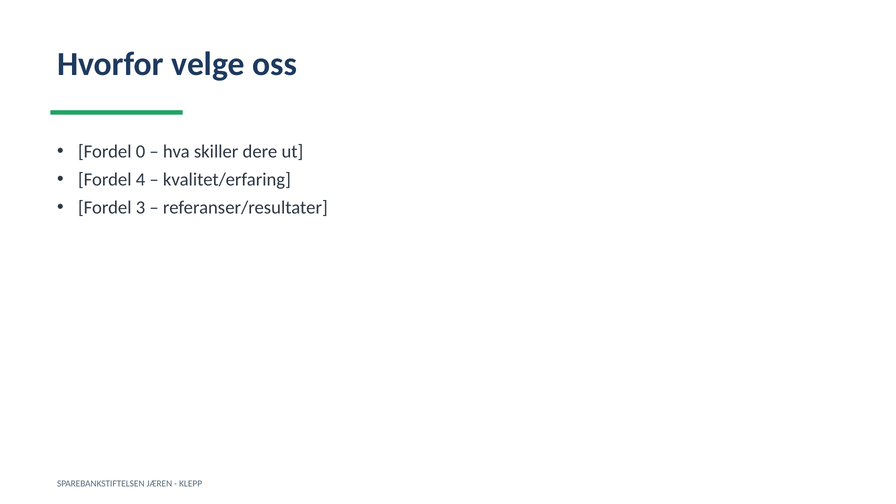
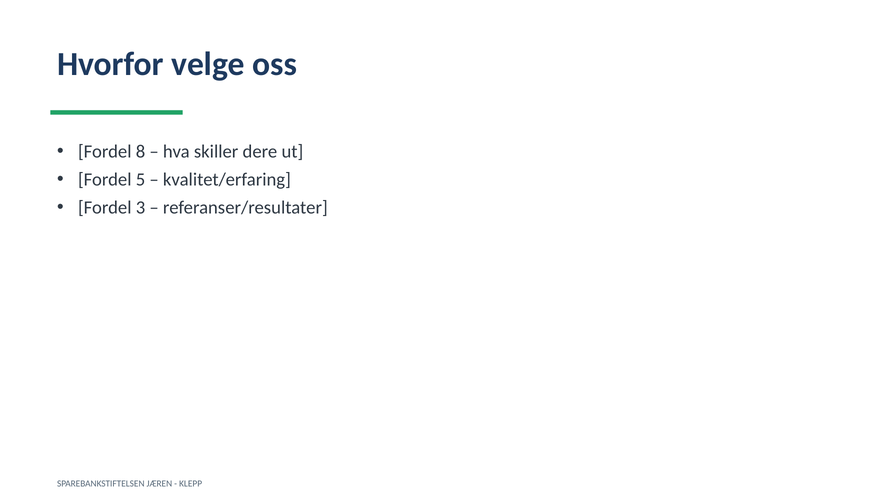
0: 0 -> 8
4: 4 -> 5
